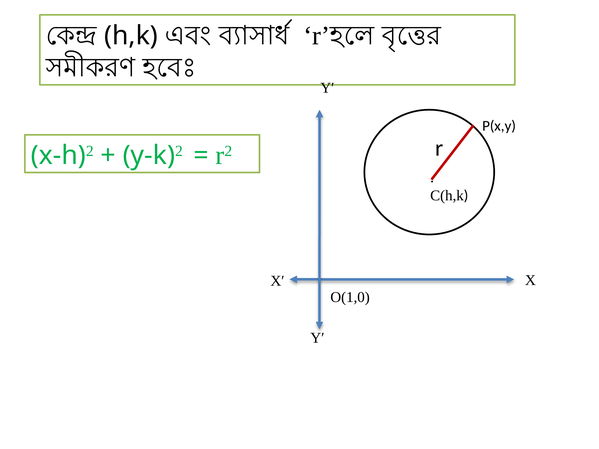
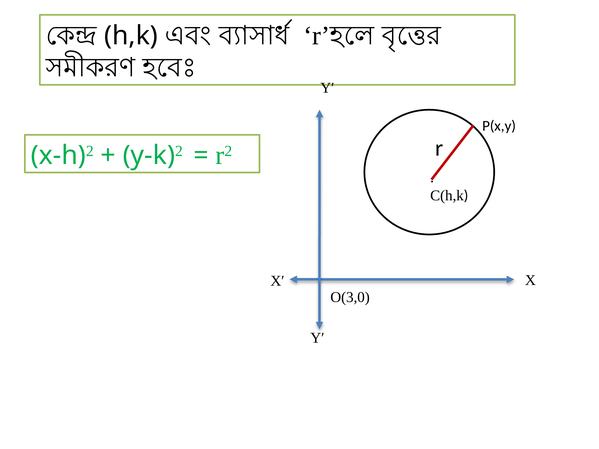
O(1,0: O(1,0 -> O(3,0
